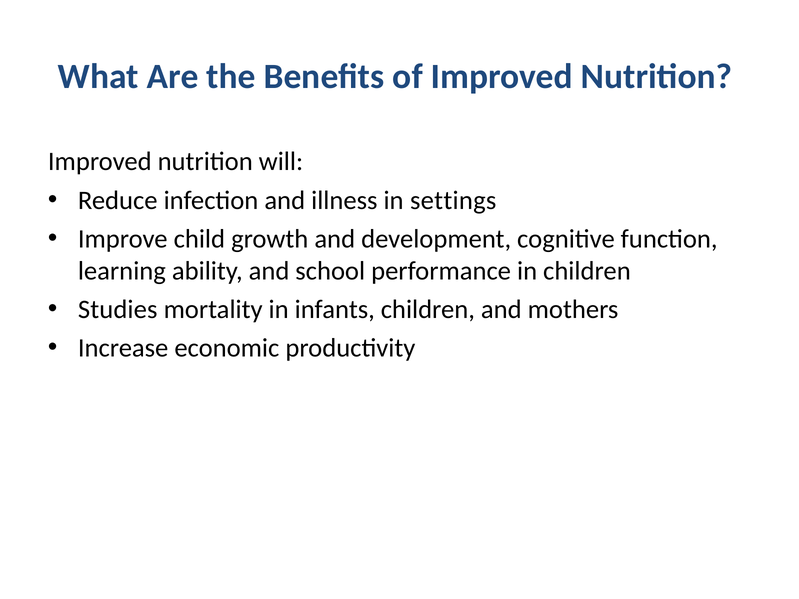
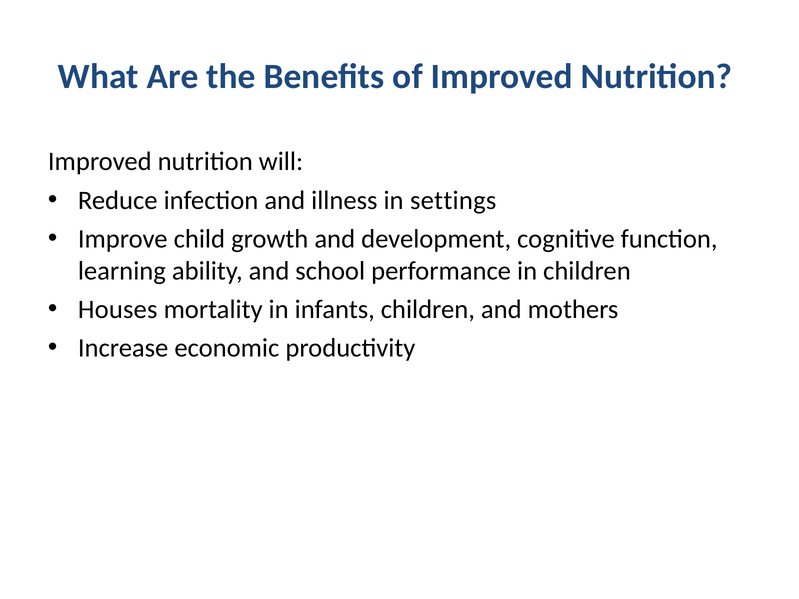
Studies: Studies -> Houses
